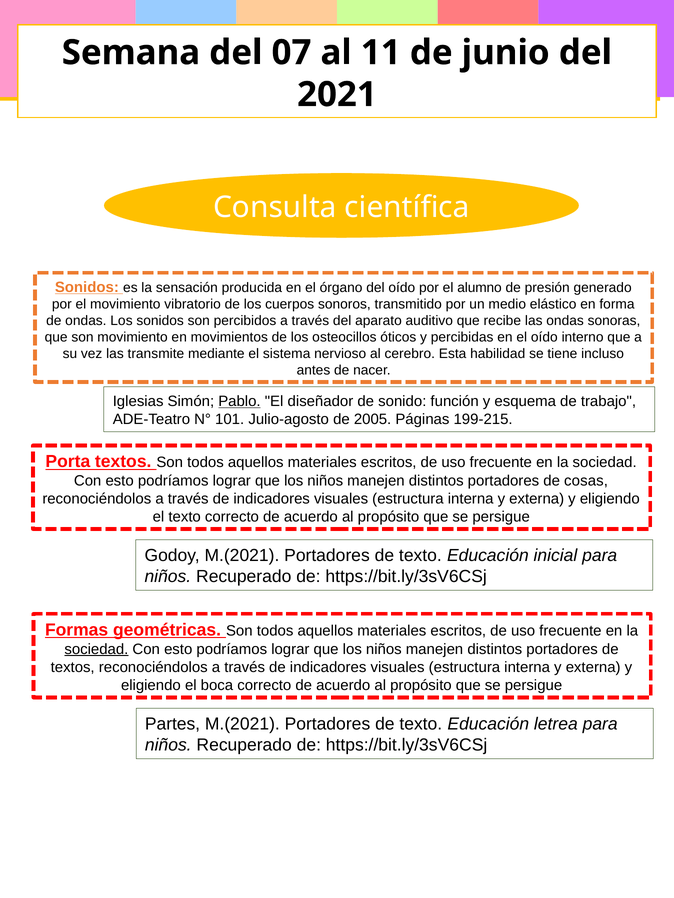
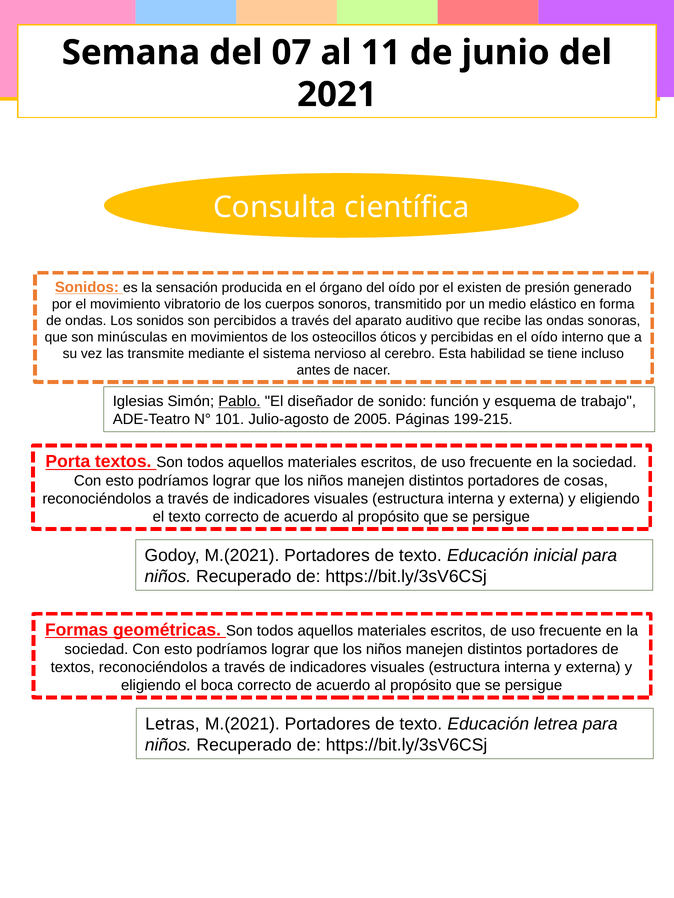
alumno: alumno -> existen
son movimiento: movimiento -> minúsculas
sociedad at (96, 650) underline: present -> none
Partes: Partes -> Letras
